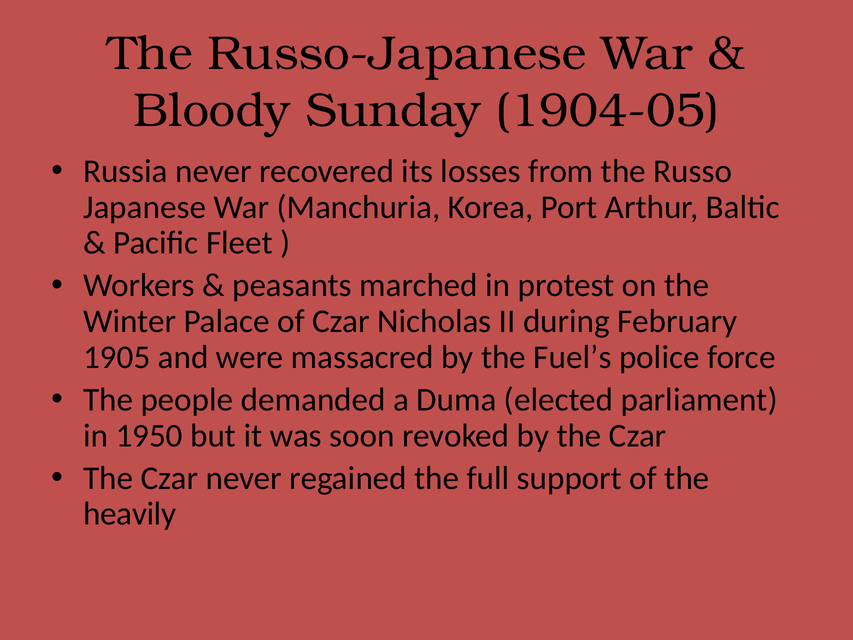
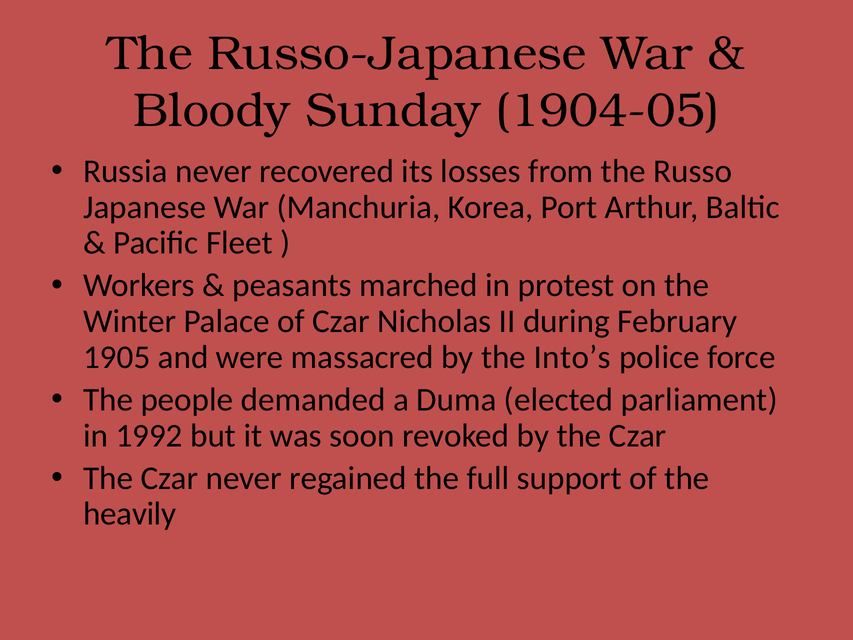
Fuel’s: Fuel’s -> Into’s
1950: 1950 -> 1992
